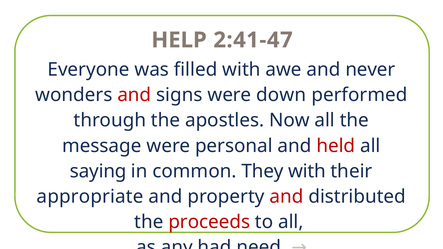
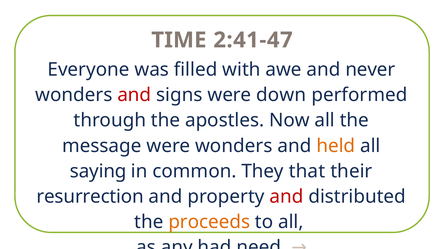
HELP: HELP -> TIME
were personal: personal -> wonders
held colour: red -> orange
They with: with -> that
appropriate: appropriate -> resurrection
proceeds colour: red -> orange
